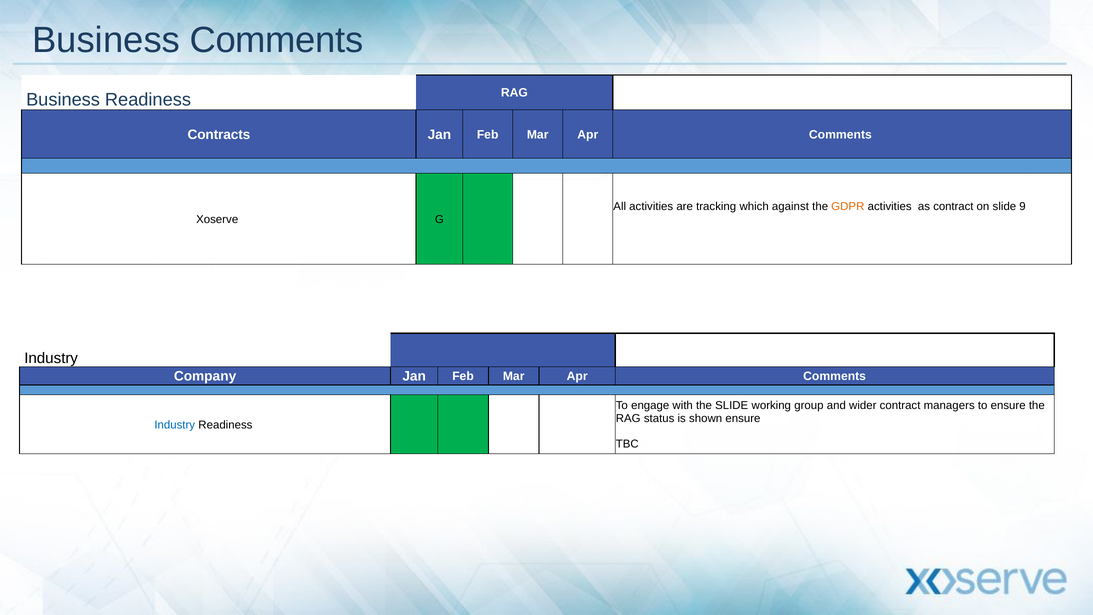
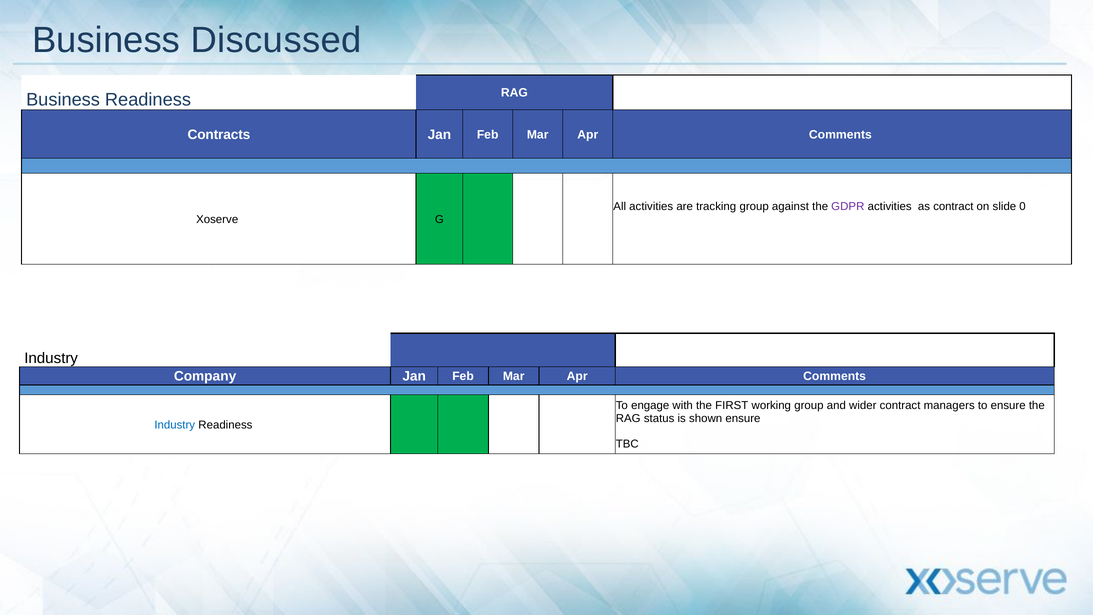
Business Comments: Comments -> Discussed
tracking which: which -> group
GDPR colour: orange -> purple
9: 9 -> 0
the SLIDE: SLIDE -> FIRST
